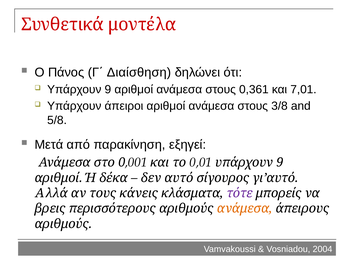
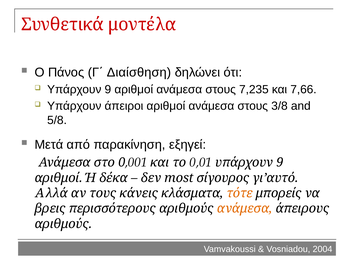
0,361: 0,361 -> 7,235
7,01: 7,01 -> 7,66
αυτό: αυτό -> most
τότε colour: purple -> orange
